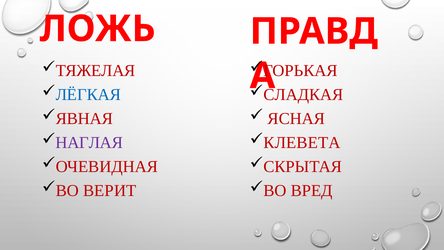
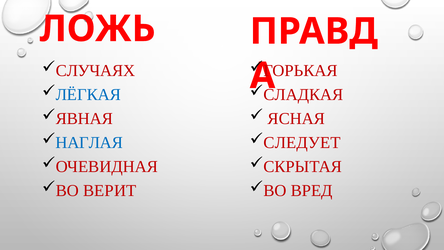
ТЯЖЕЛАЯ: ТЯЖЕЛАЯ -> СЛУЧАЯХ
НАГЛАЯ colour: purple -> blue
КЛЕВЕТА: КЛЕВЕТА -> СЛЕДУЕТ
